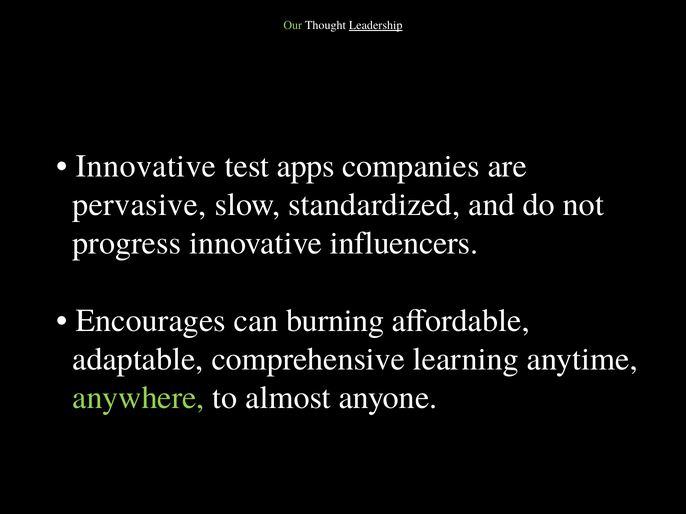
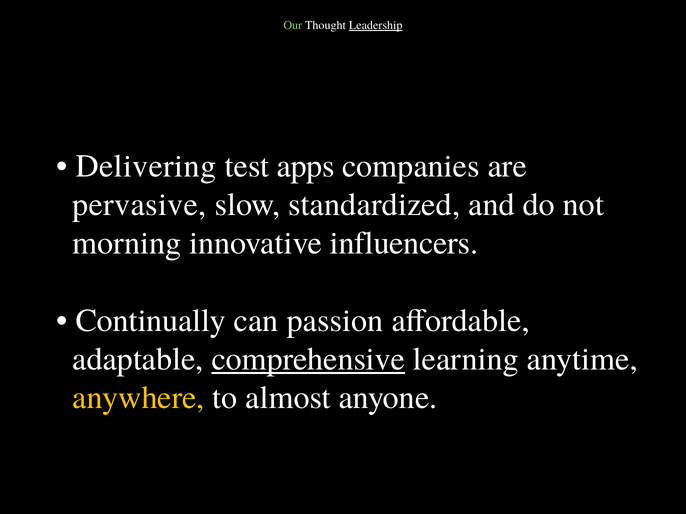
Innovative at (146, 166): Innovative -> Delivering
progress: progress -> morning
Encourages: Encourages -> Continually
burning: burning -> passion
comprehensive underline: none -> present
anywhere colour: light green -> yellow
